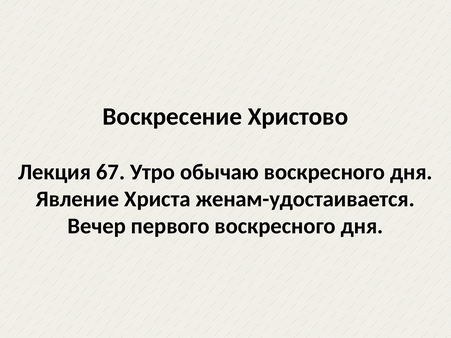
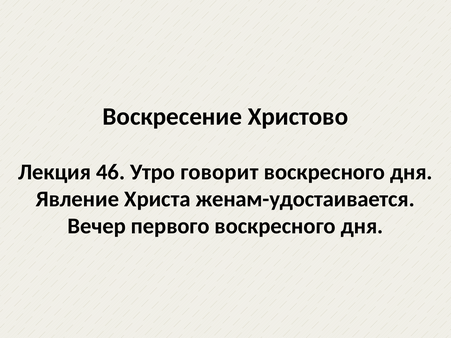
67: 67 -> 46
обычаю: обычаю -> говорит
